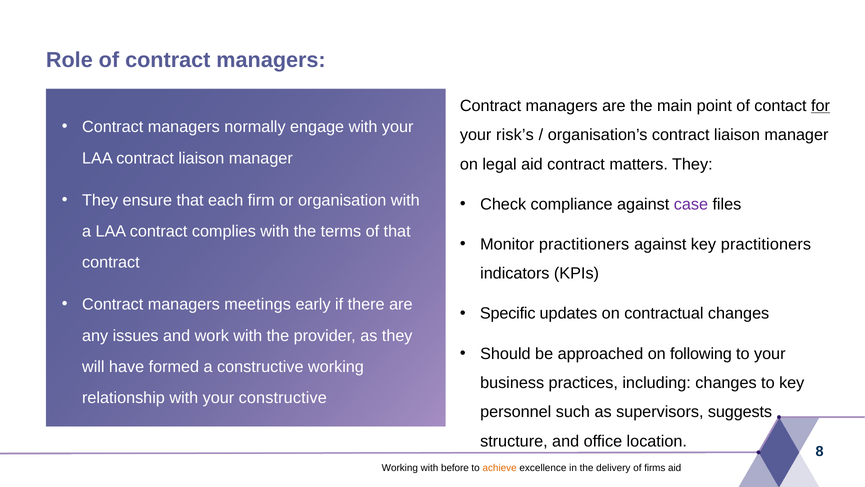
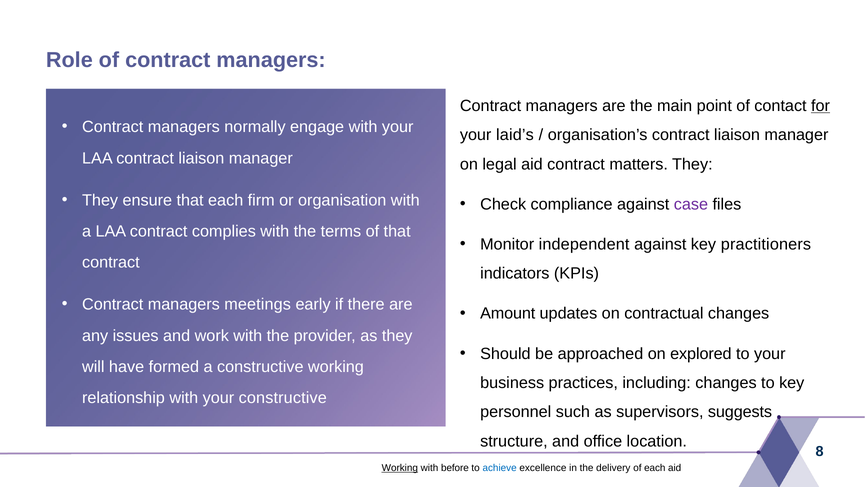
risk’s: risk’s -> laid’s
Monitor practitioners: practitioners -> independent
Specific: Specific -> Amount
following: following -> explored
Working at (400, 467) underline: none -> present
achieve colour: orange -> blue
of firms: firms -> each
